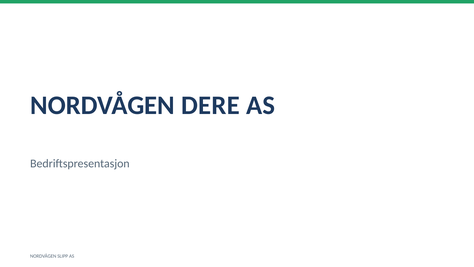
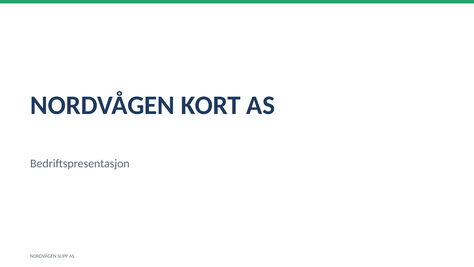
DERE: DERE -> KORT
